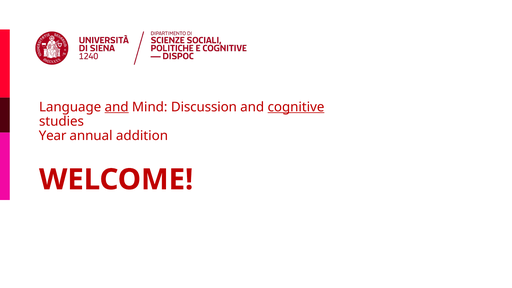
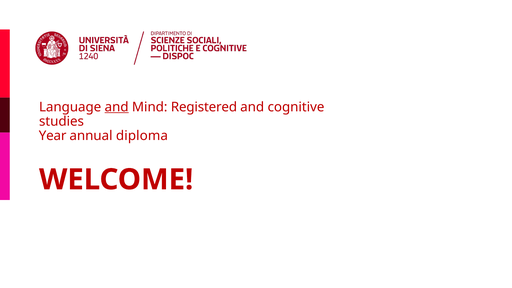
Discussion: Discussion -> Registered
cognitive underline: present -> none
addition: addition -> diploma
